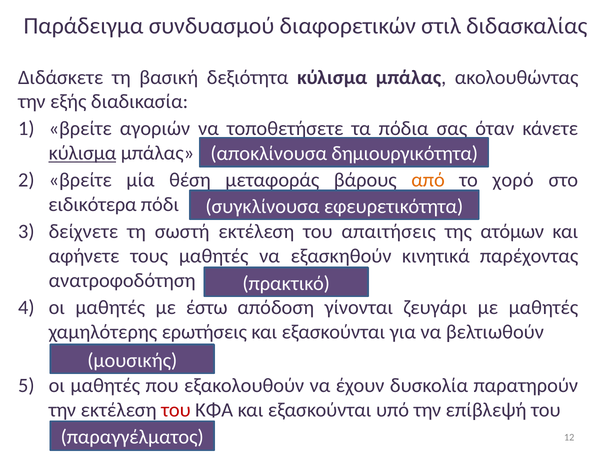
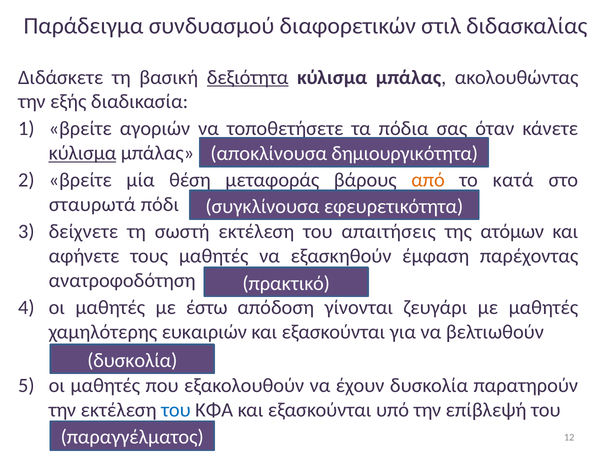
δεξιότητα underline: none -> present
χορό: χορό -> κατά
ειδικότερα: ειδικότερα -> σταυρωτά
κινητικά: κινητικά -> έμφαση
ερωτήσεις: ερωτήσεις -> ευκαιριών
μουσικής at (132, 360): μουσικής -> δυσκολία
του at (176, 410) colour: red -> blue
